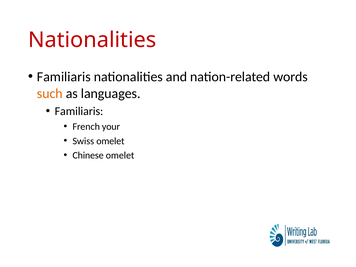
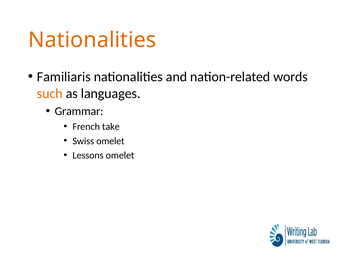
Nationalities at (92, 40) colour: red -> orange
Familiaris at (79, 111): Familiaris -> Grammar
your: your -> take
Chinese: Chinese -> Lessons
